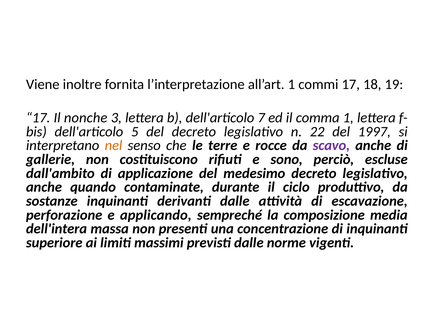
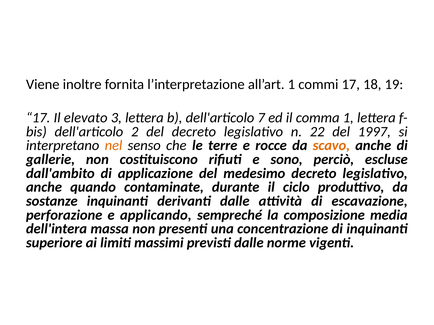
nonche: nonche -> elevato
5: 5 -> 2
scavo colour: purple -> orange
